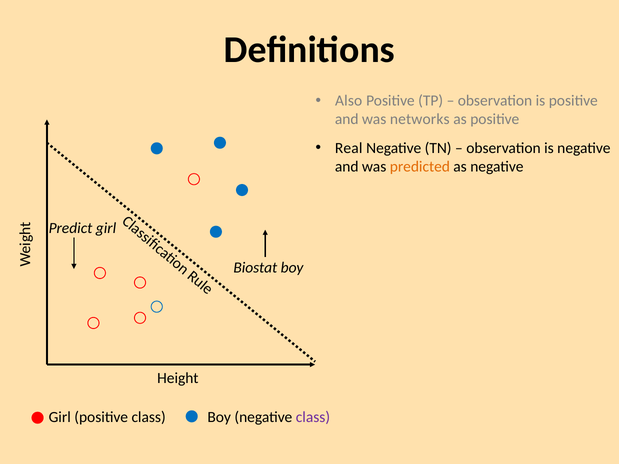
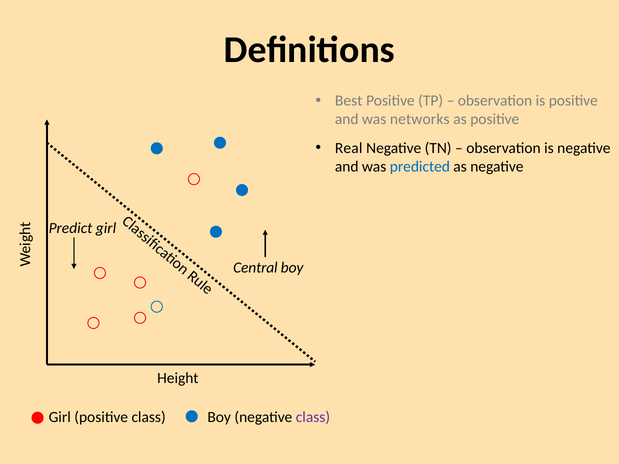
Also: Also -> Best
predicted colour: orange -> blue
Biostat: Biostat -> Central
